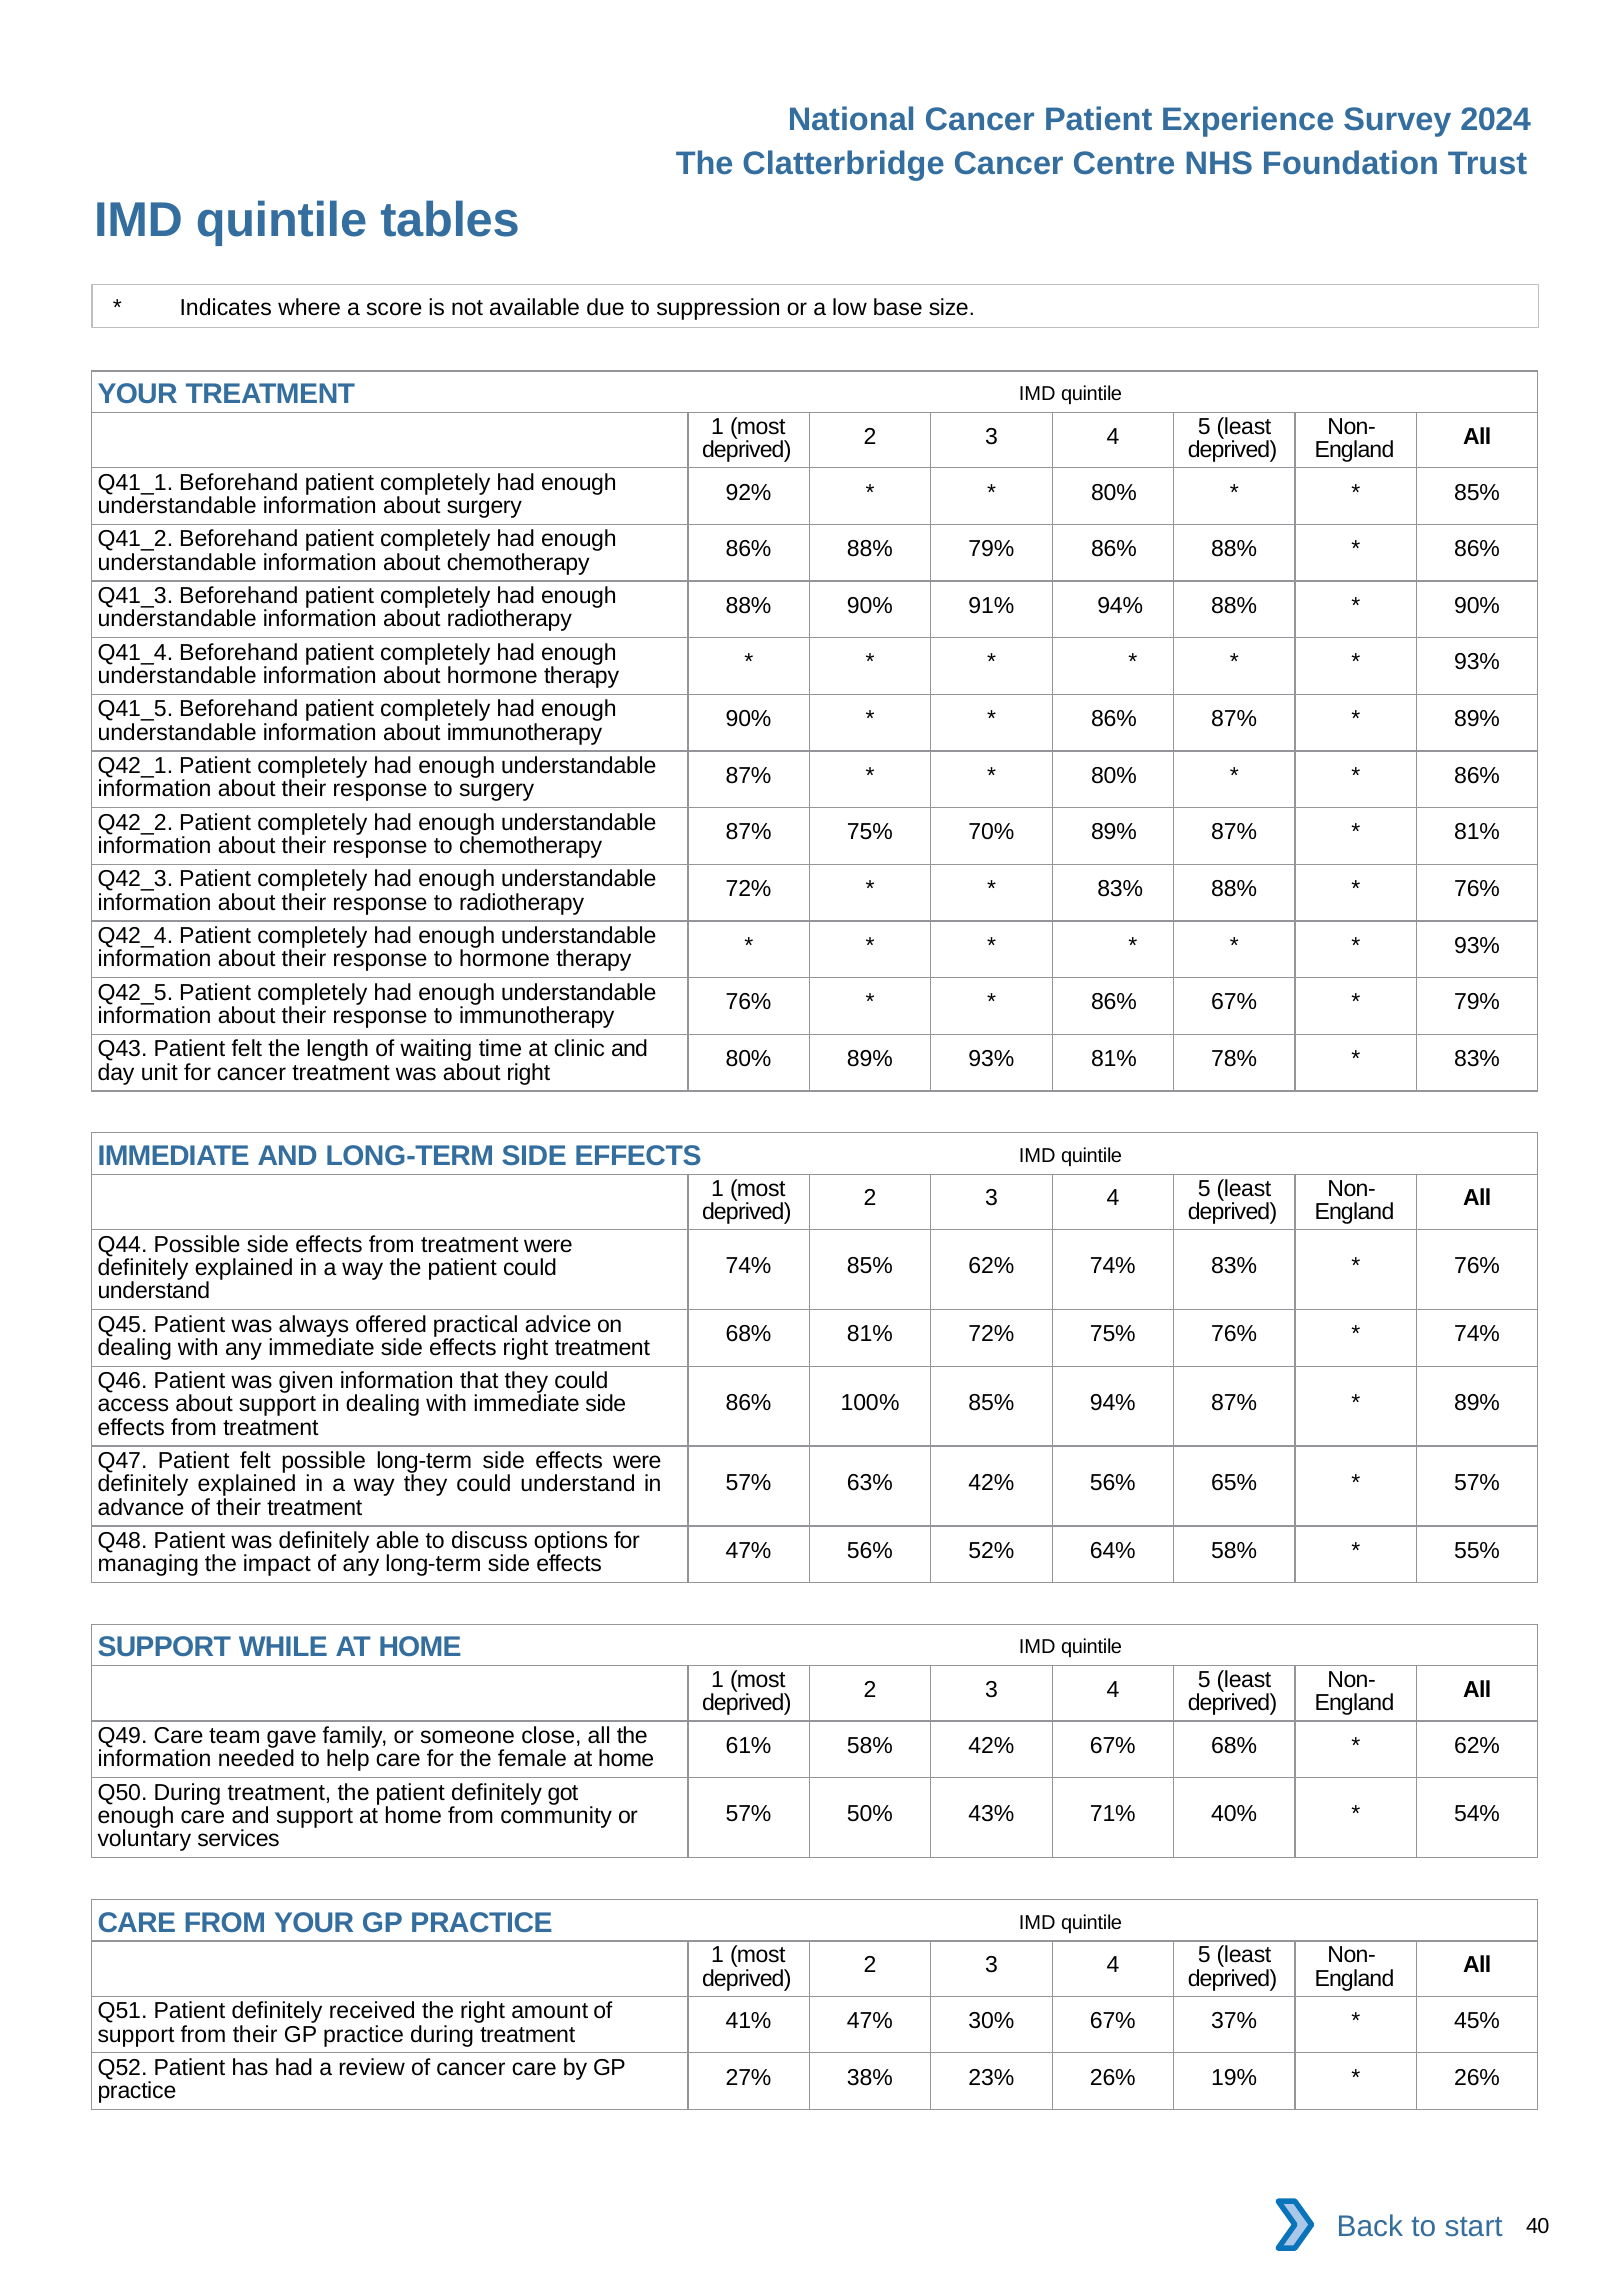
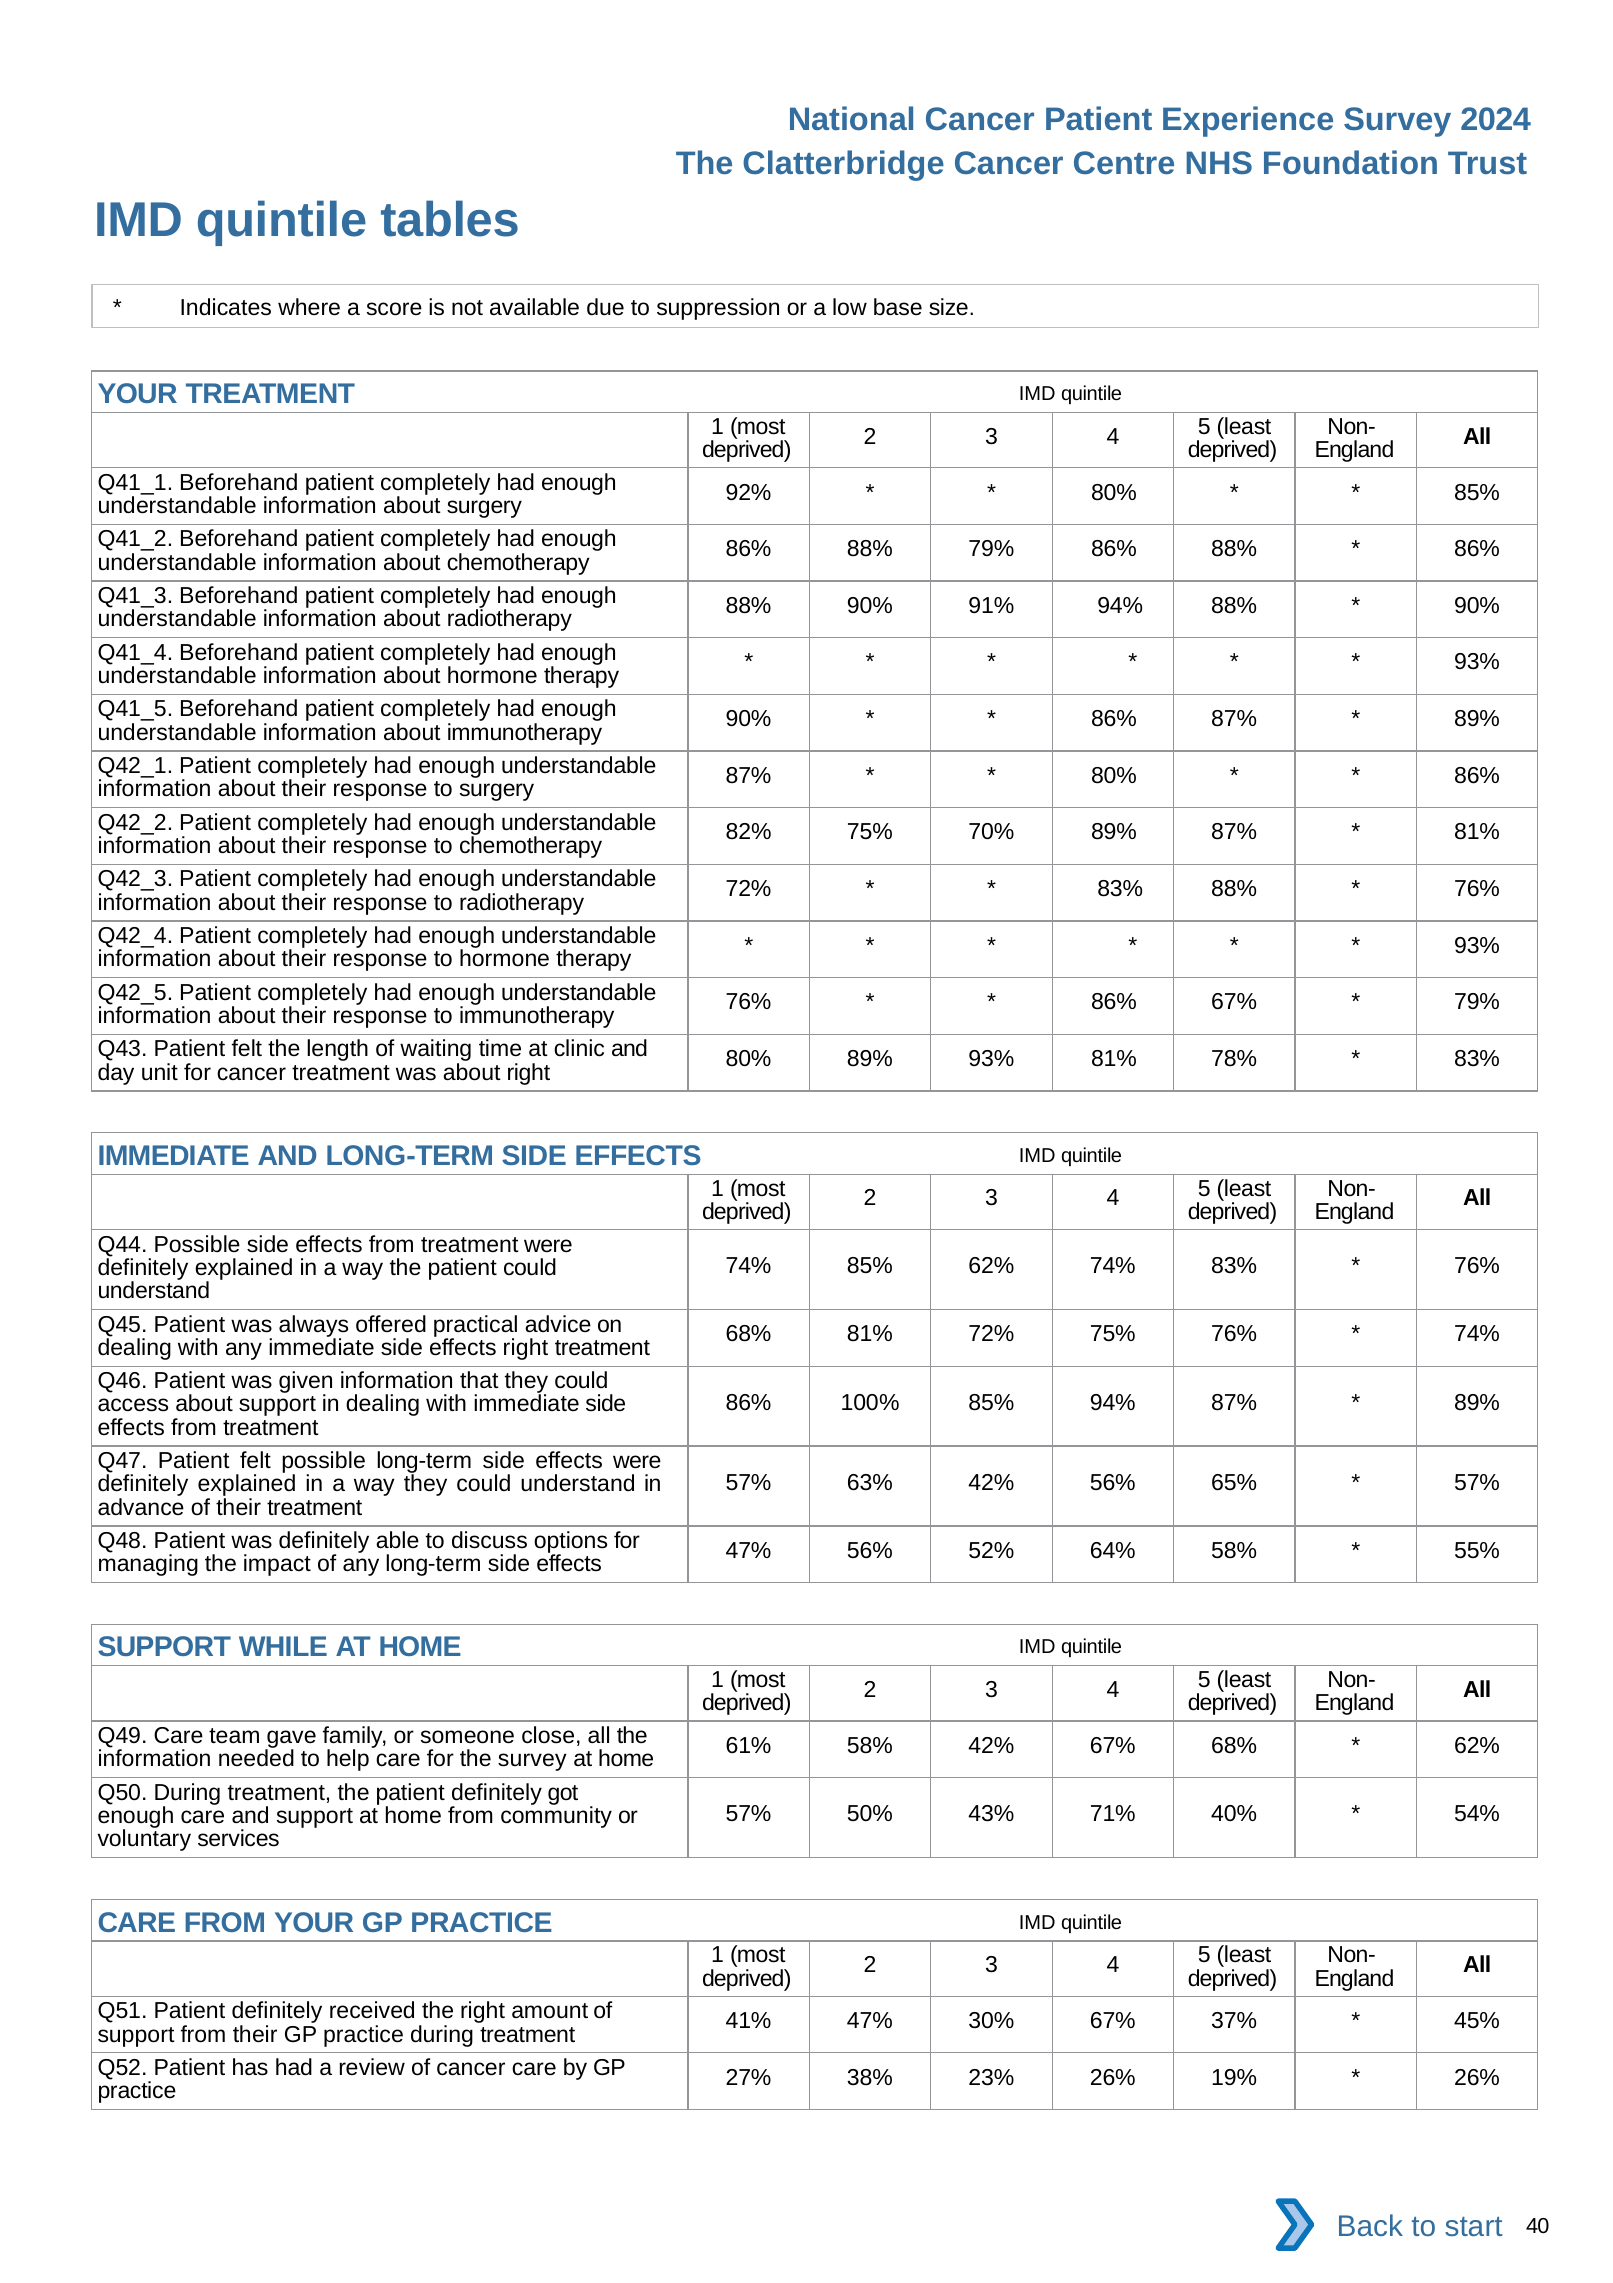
87% at (749, 832): 87% -> 82%
the female: female -> survey
